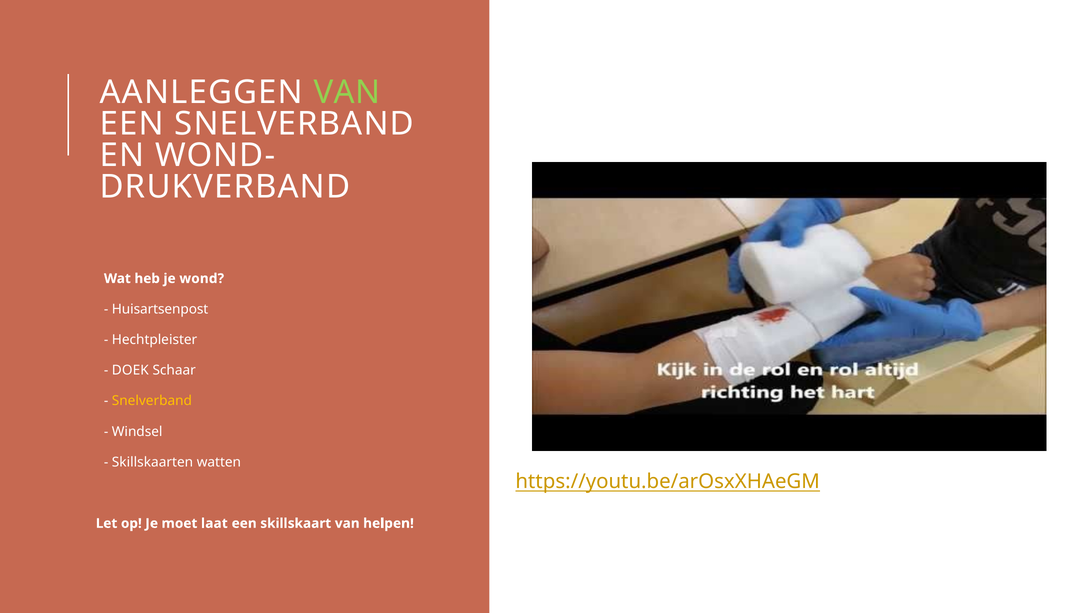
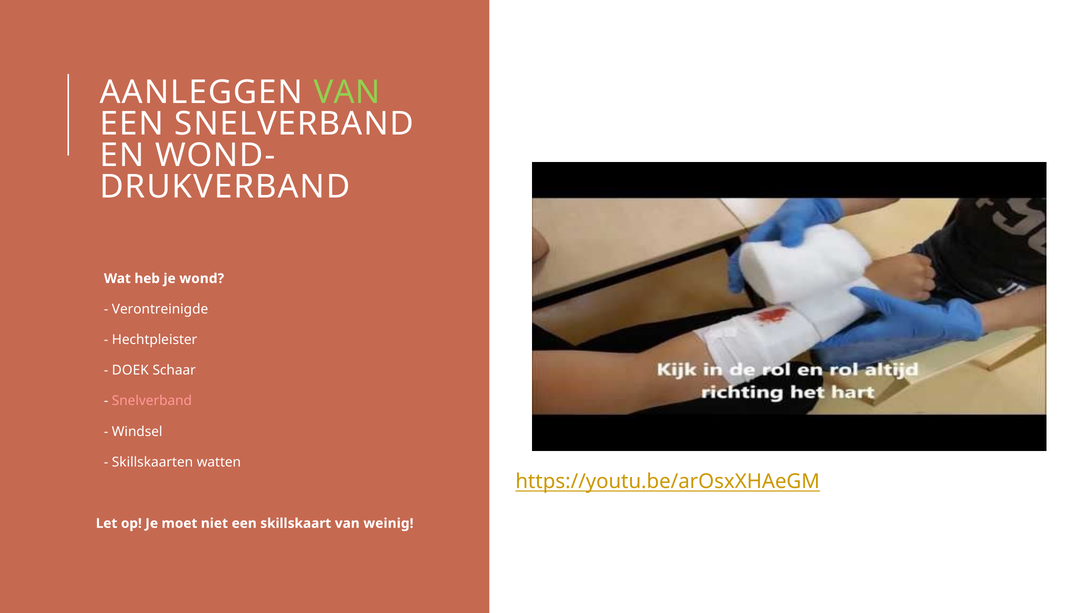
Huisartsenpost: Huisartsenpost -> Verontreinigde
Snelverband at (152, 401) colour: yellow -> pink
laat: laat -> niet
helpen: helpen -> weinig
